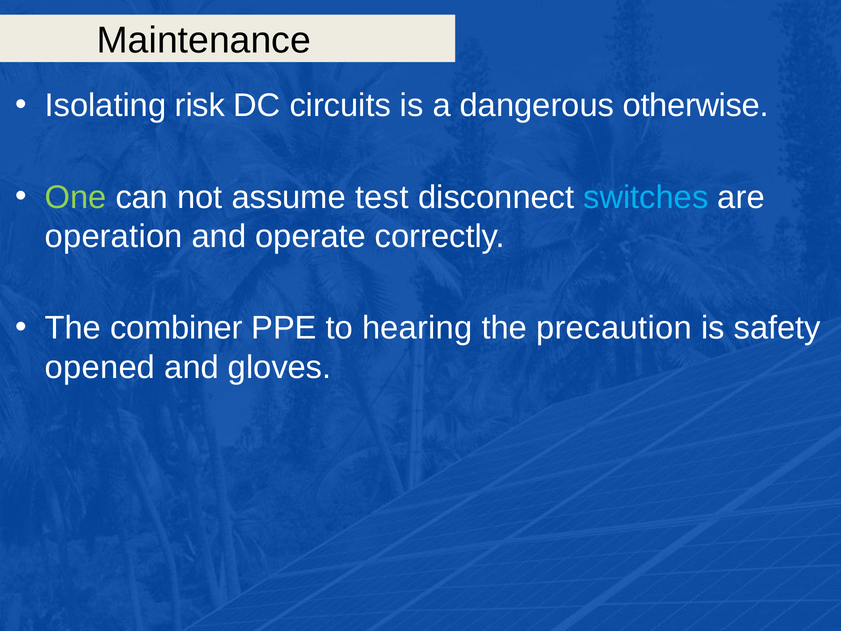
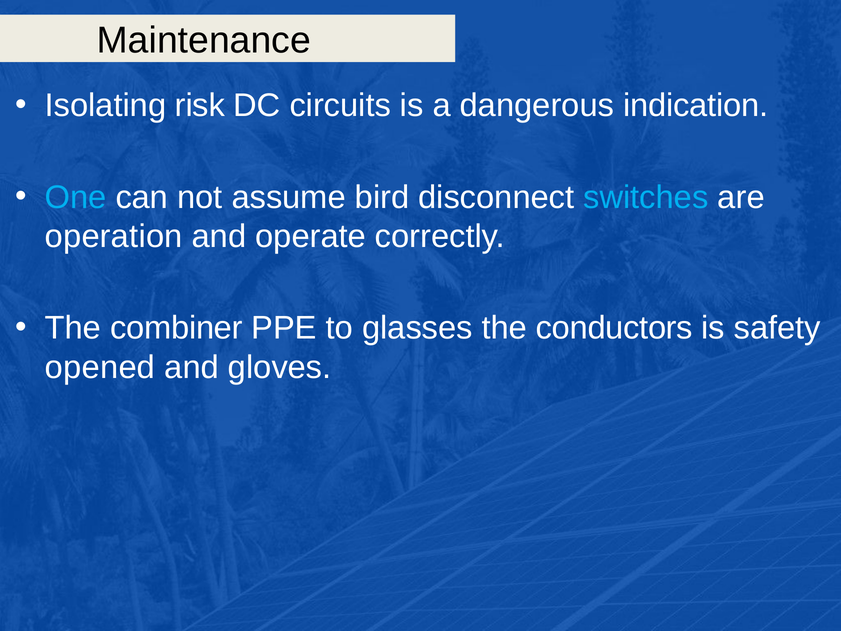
otherwise: otherwise -> indication
One colour: light green -> light blue
test: test -> bird
hearing: hearing -> glasses
precaution: precaution -> conductors
